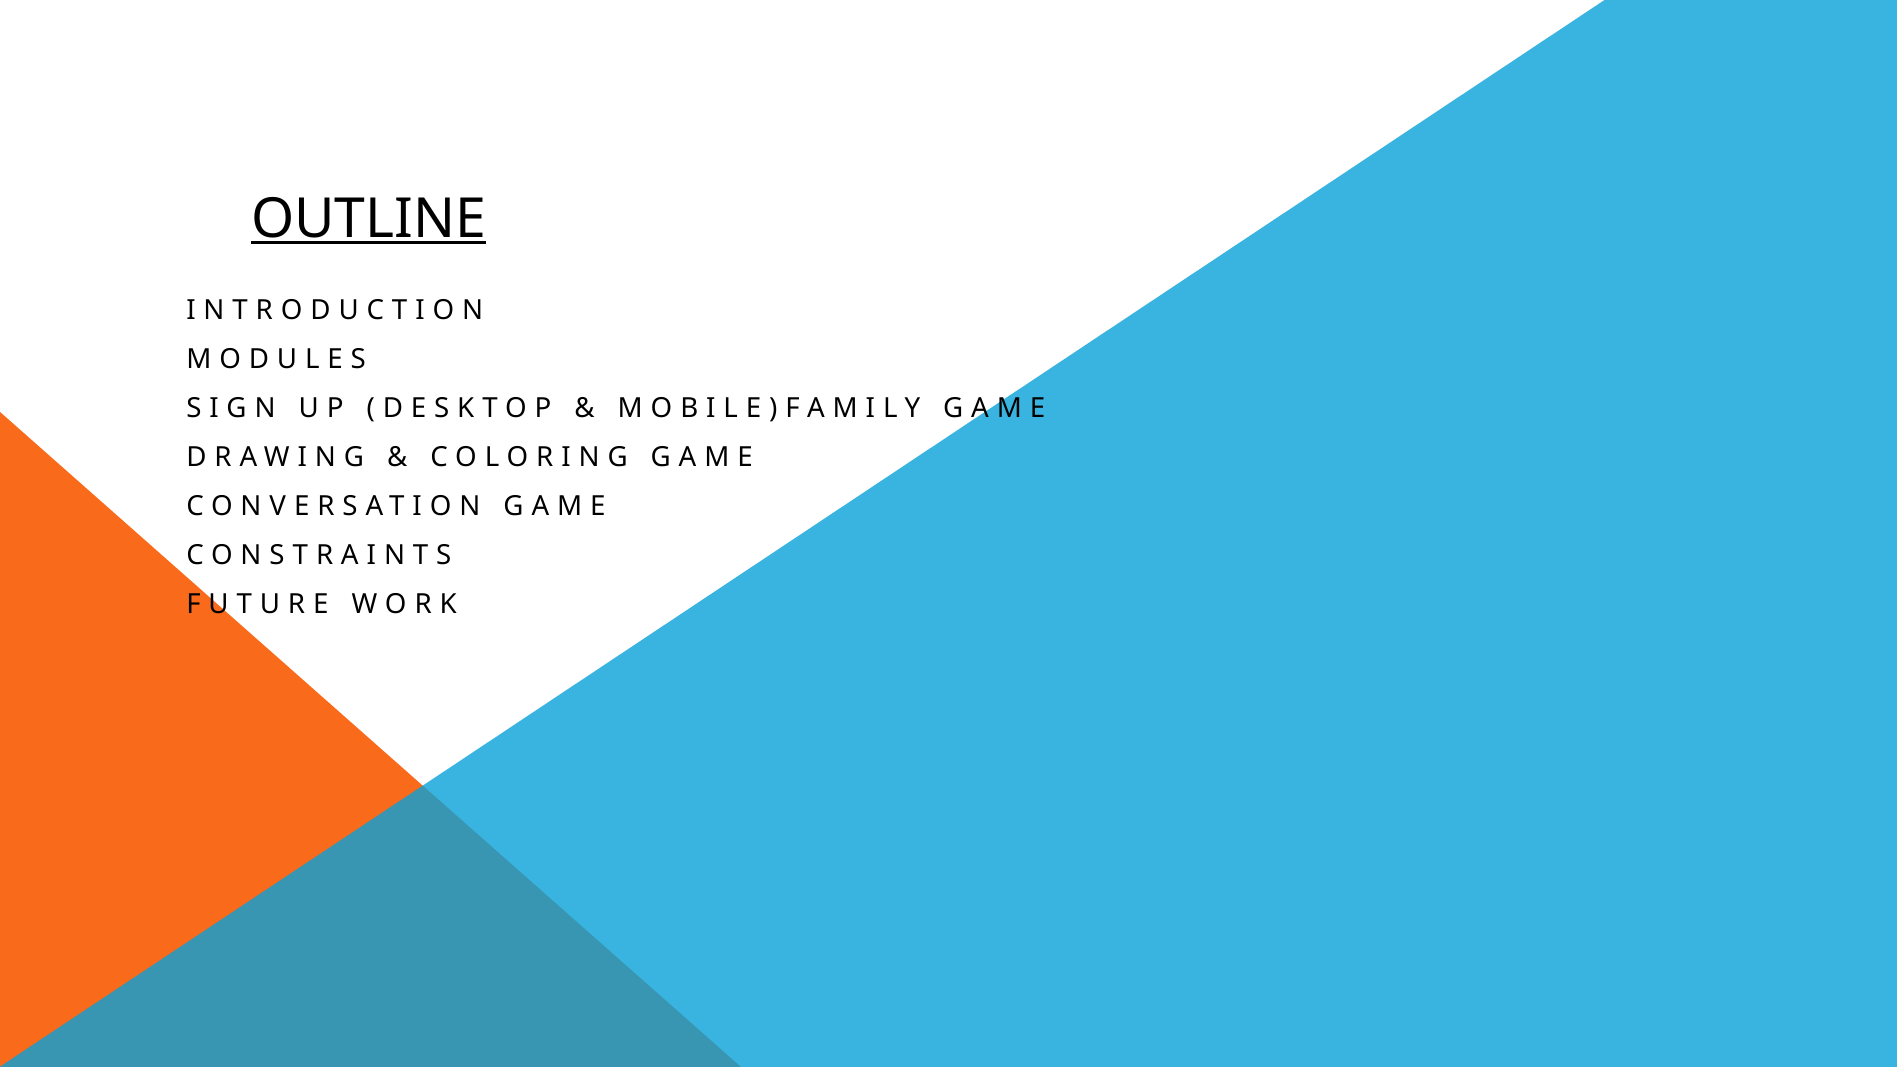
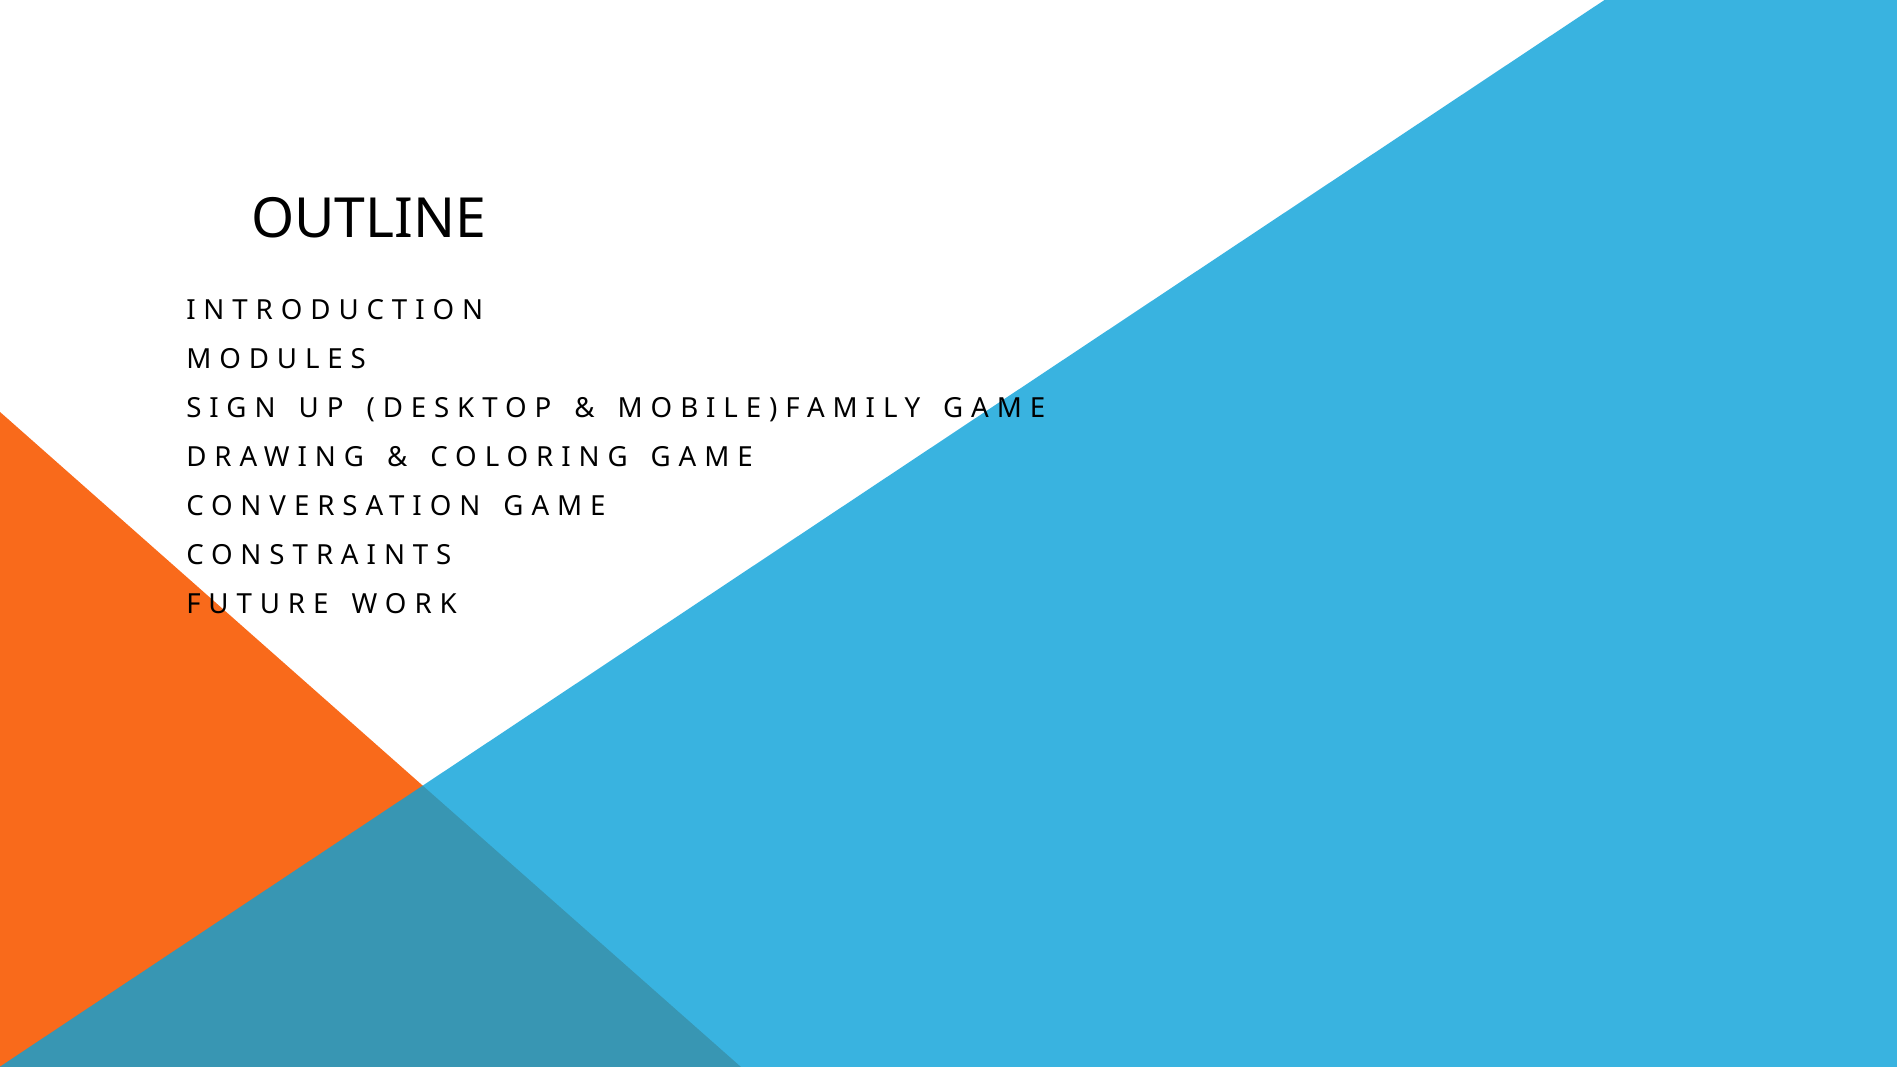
OUTLINE underline: present -> none
